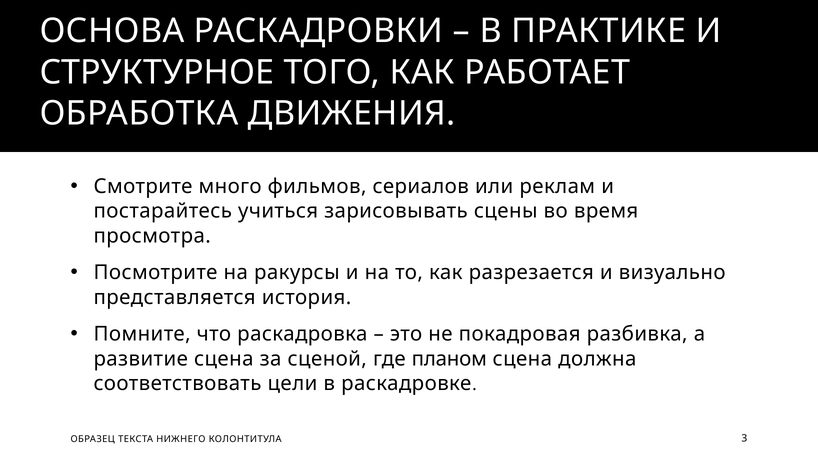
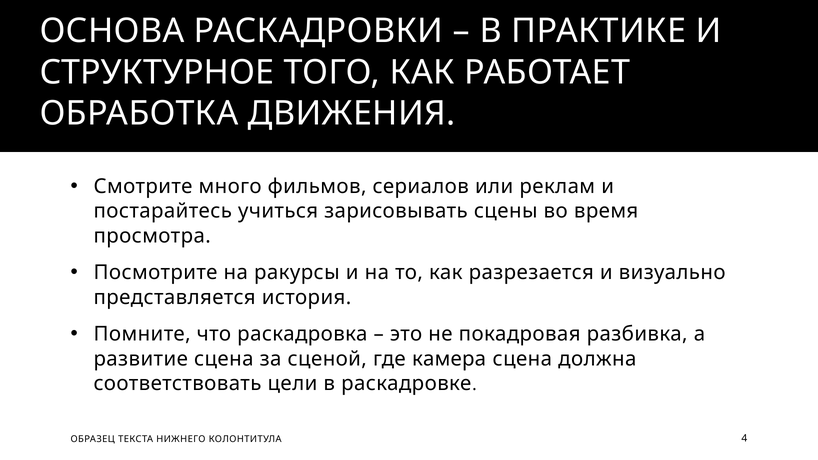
планом: планом -> камера
3: 3 -> 4
